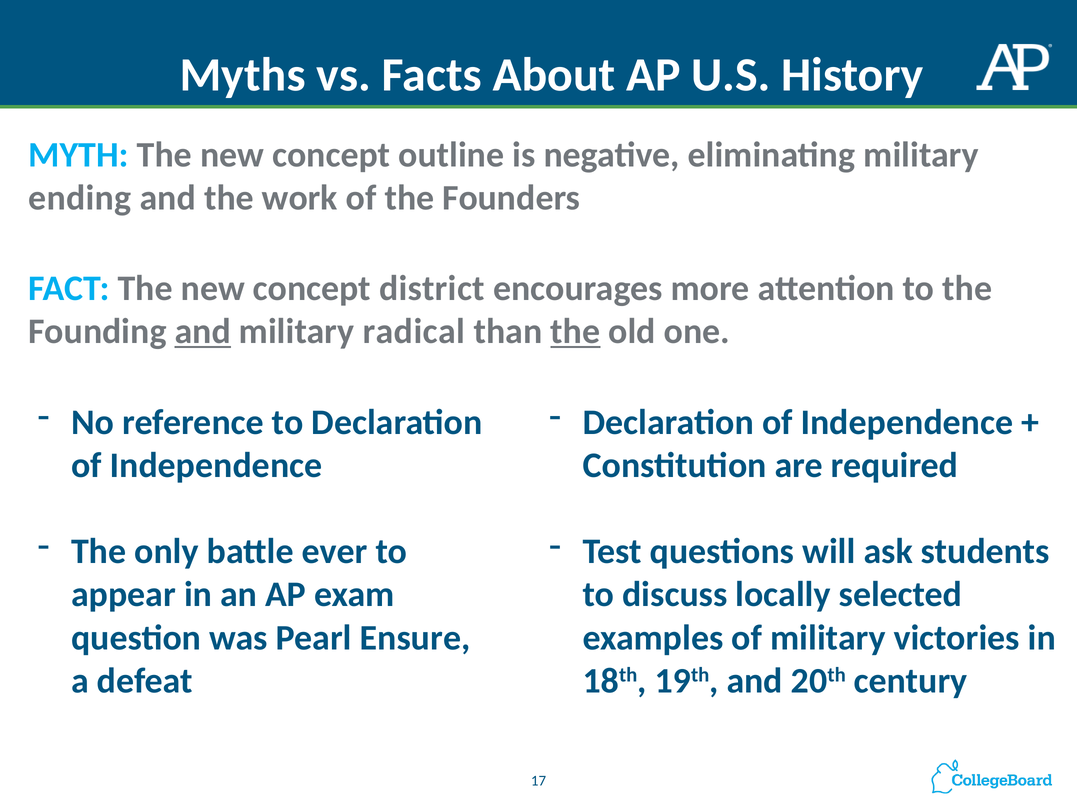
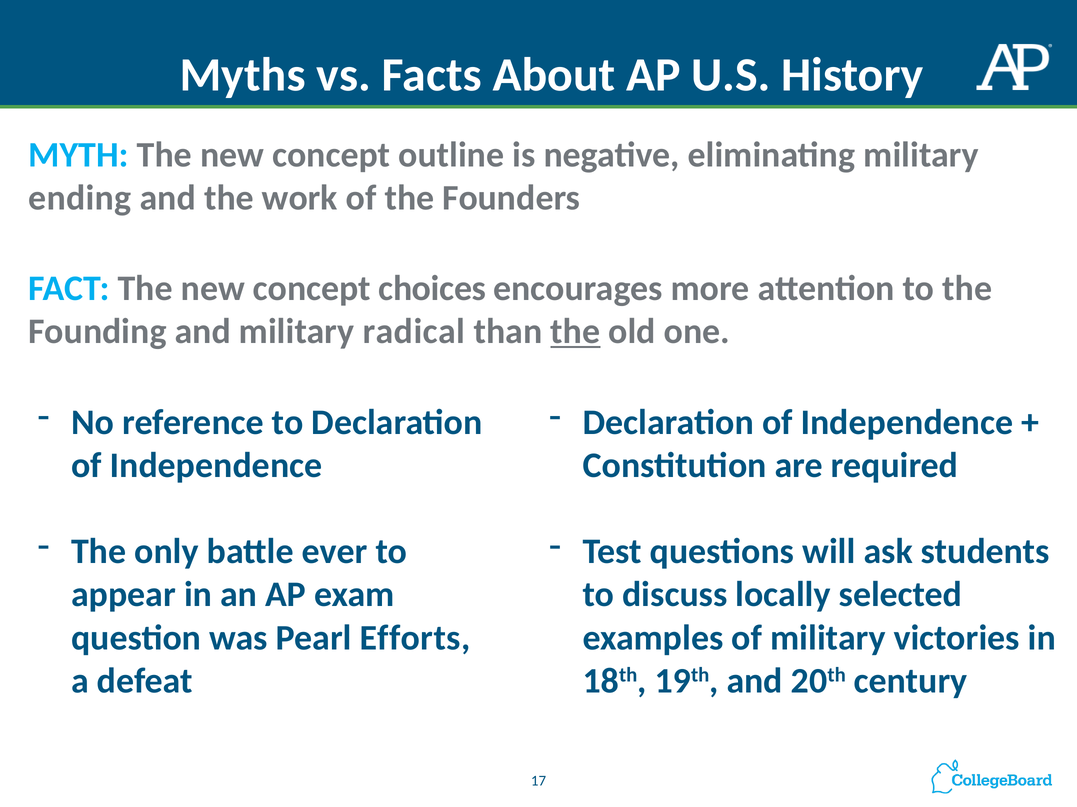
district: district -> choices
and at (203, 332) underline: present -> none
Ensure: Ensure -> Efforts
